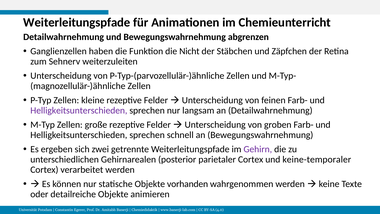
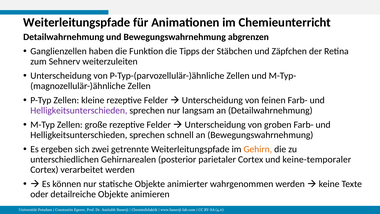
Nicht: Nicht -> Tipps
Gehirn colour: purple -> orange
vorhanden: vorhanden -> animierter
